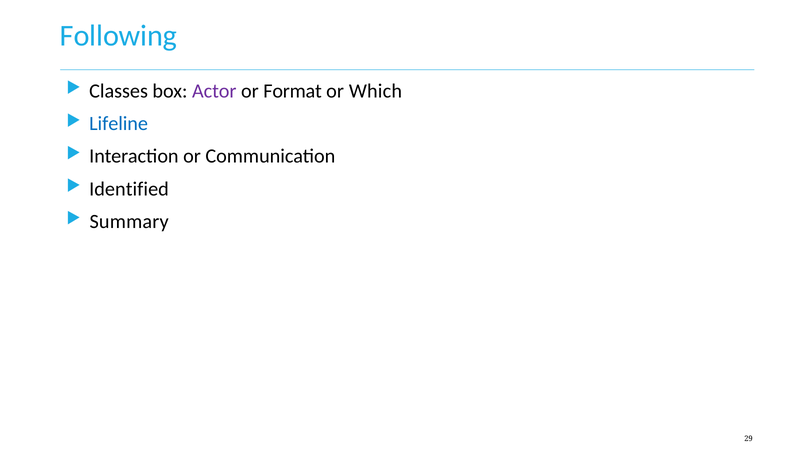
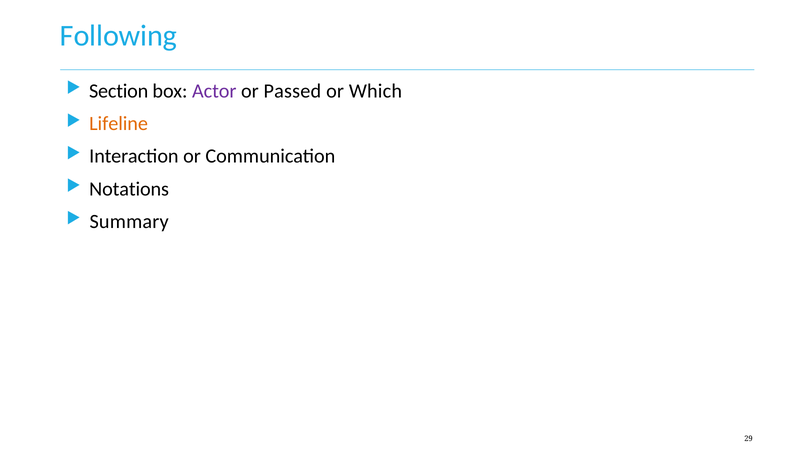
Classes: Classes -> Section
Format: Format -> Passed
Lifeline colour: blue -> orange
Identified: Identified -> Notations
